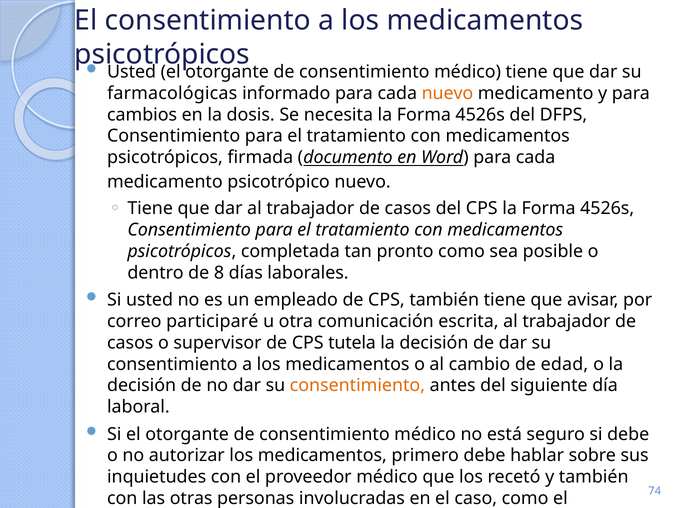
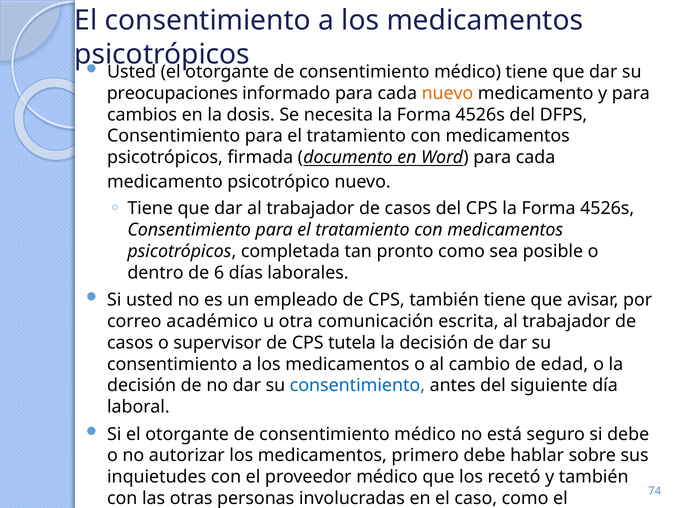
farmacológicas: farmacológicas -> preocupaciones
8: 8 -> 6
participaré: participaré -> académico
consentimiento at (357, 385) colour: orange -> blue
